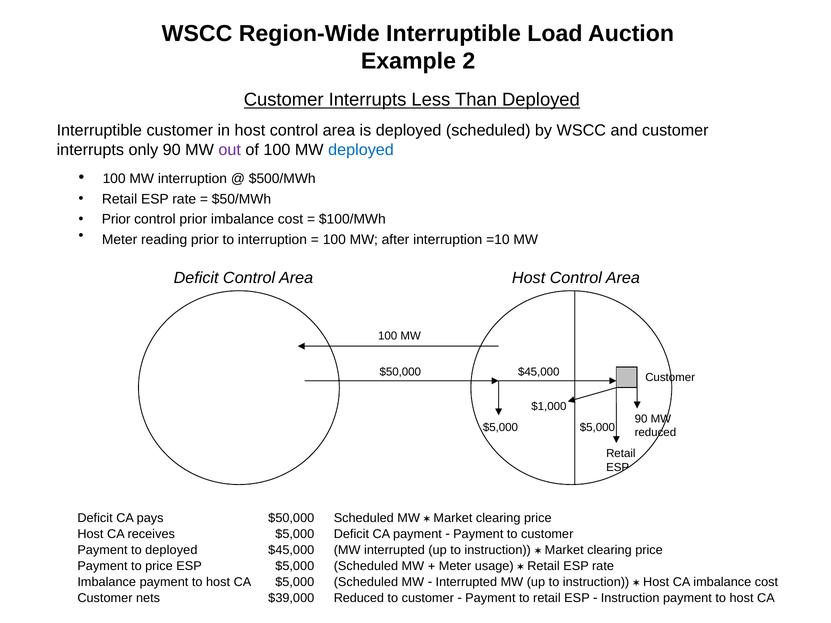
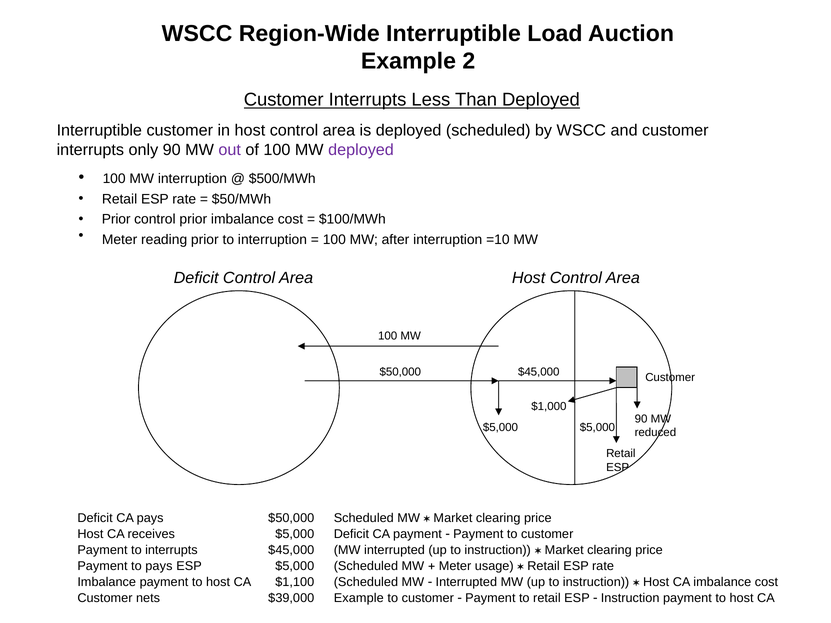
deployed at (361, 150) colour: blue -> purple
to deployed: deployed -> interrupts
to price: price -> pays
CA $5,000: $5,000 -> $1,100
$39,000 Reduced: Reduced -> Example
